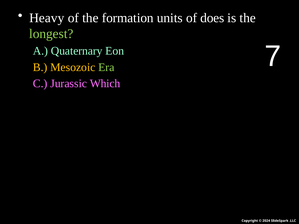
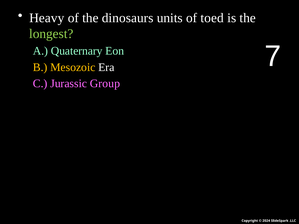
formation: formation -> dinosaurs
does: does -> toed
Era colour: light green -> white
Which: Which -> Group
